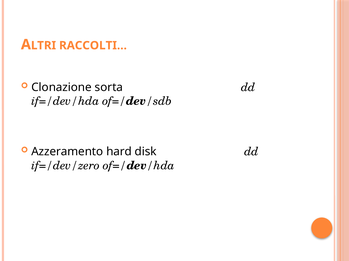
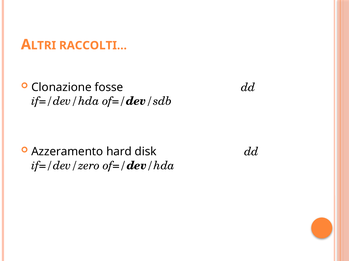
sorta: sorta -> fosse
